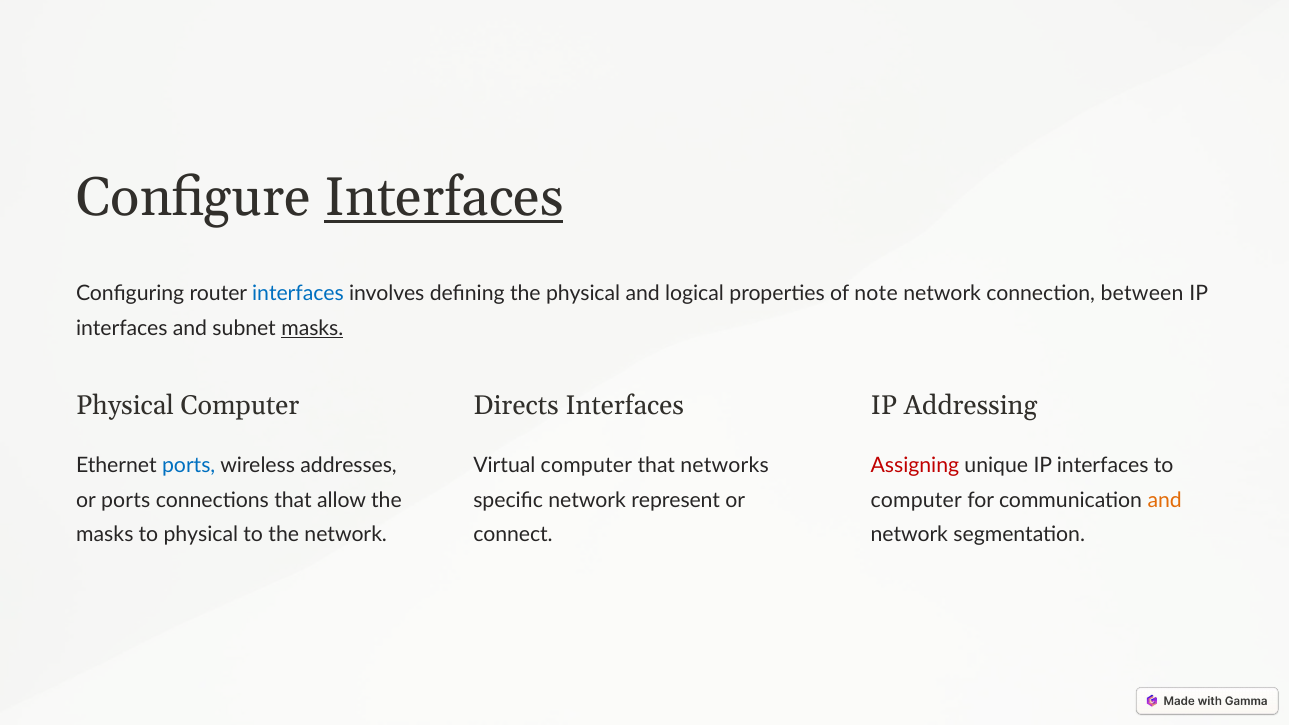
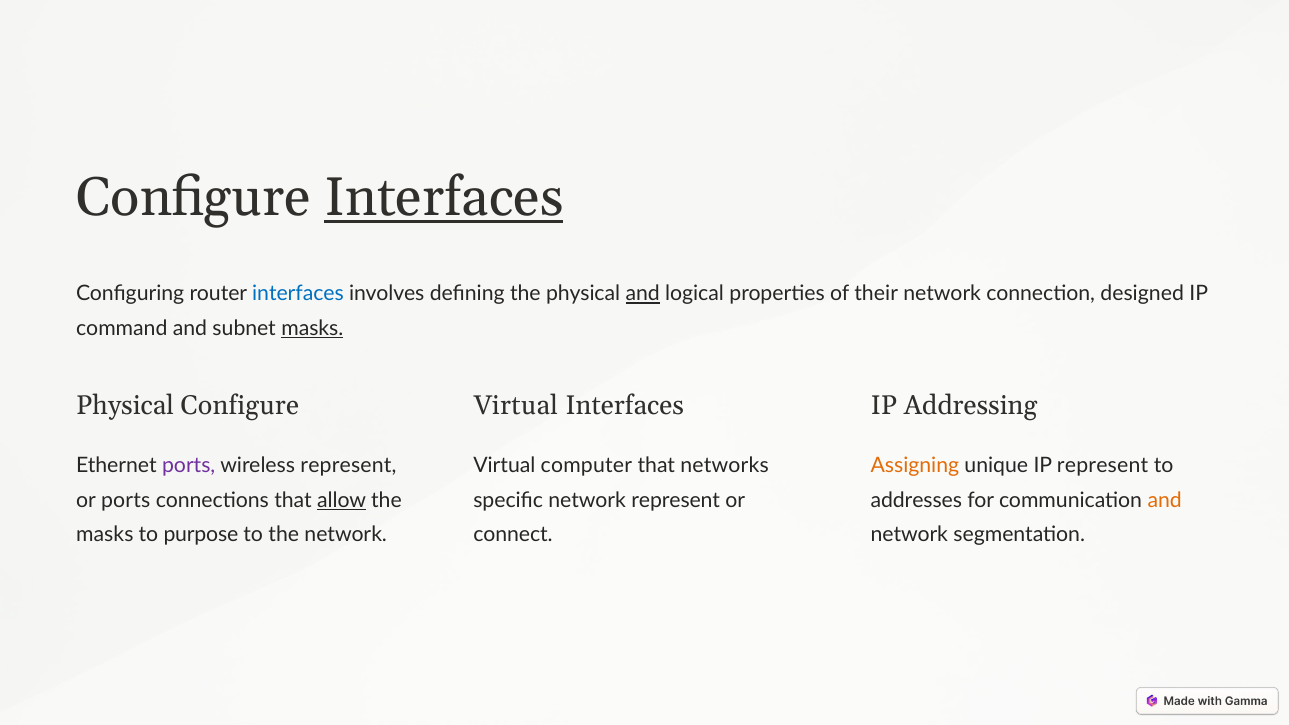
and at (643, 294) underline: none -> present
note: note -> their
between: between -> designed
interfaces at (122, 329): interfaces -> command
Physical Computer: Computer -> Configure
Directs at (516, 406): Directs -> Virtual
ports at (189, 465) colour: blue -> purple
wireless addresses: addresses -> represent
Assigning colour: red -> orange
unique IP interfaces: interfaces -> represent
allow underline: none -> present
computer at (916, 500): computer -> addresses
to physical: physical -> purpose
